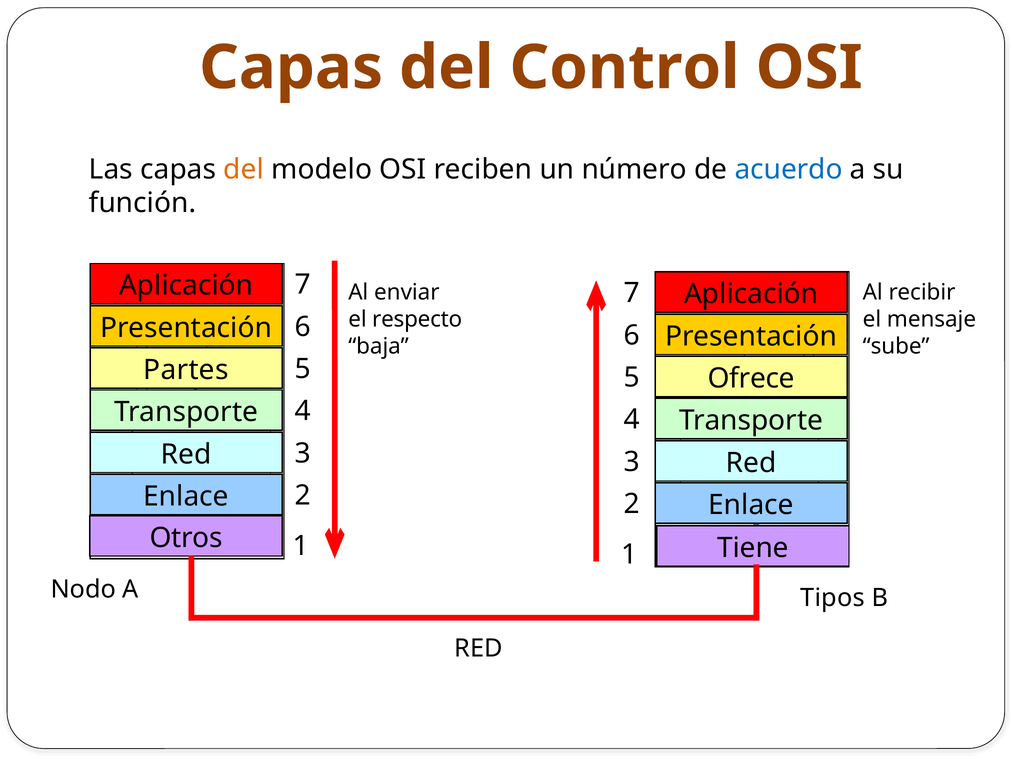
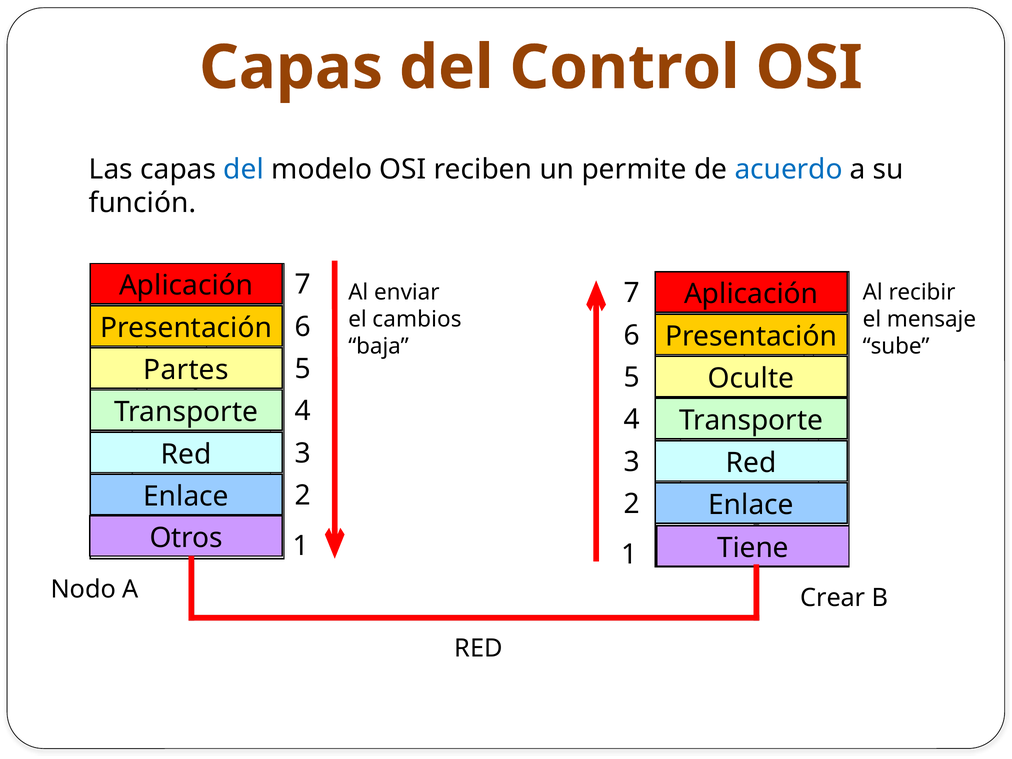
del at (244, 169) colour: orange -> blue
número: número -> permite
respecto: respecto -> cambios
Ofrece: Ofrece -> Oculte
Tipos: Tipos -> Crear
